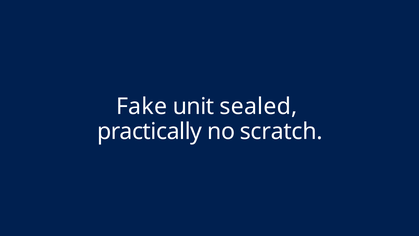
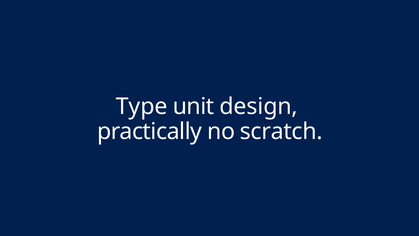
Fake: Fake -> Type
sealed: sealed -> design
